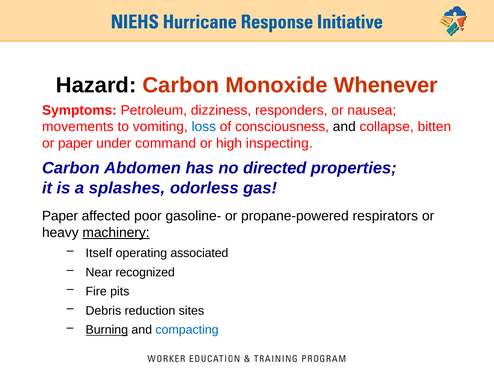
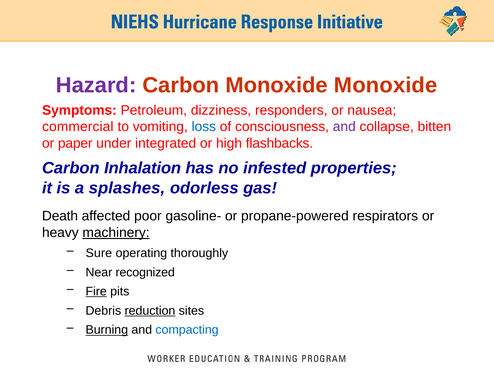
Hazard colour: black -> purple
Monoxide Whenever: Whenever -> Monoxide
movements: movements -> commercial
and at (344, 127) colour: black -> purple
command: command -> integrated
inspecting: inspecting -> flashbacks
Abdomen: Abdomen -> Inhalation
directed: directed -> infested
Paper at (60, 216): Paper -> Death
Itself: Itself -> Sure
associated: associated -> thoroughly
Fire underline: none -> present
reduction underline: none -> present
